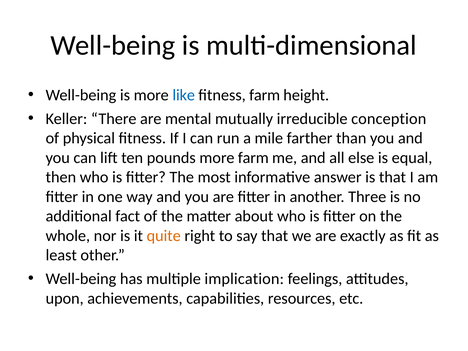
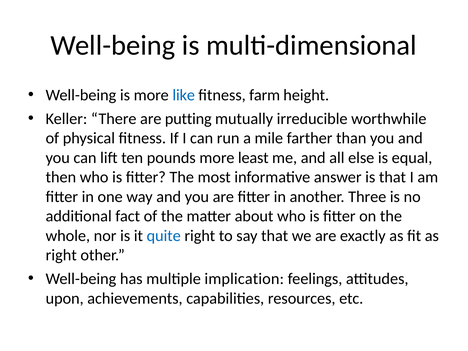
mental: mental -> putting
conception: conception -> worthwhile
more farm: farm -> least
quite colour: orange -> blue
least at (61, 255): least -> right
